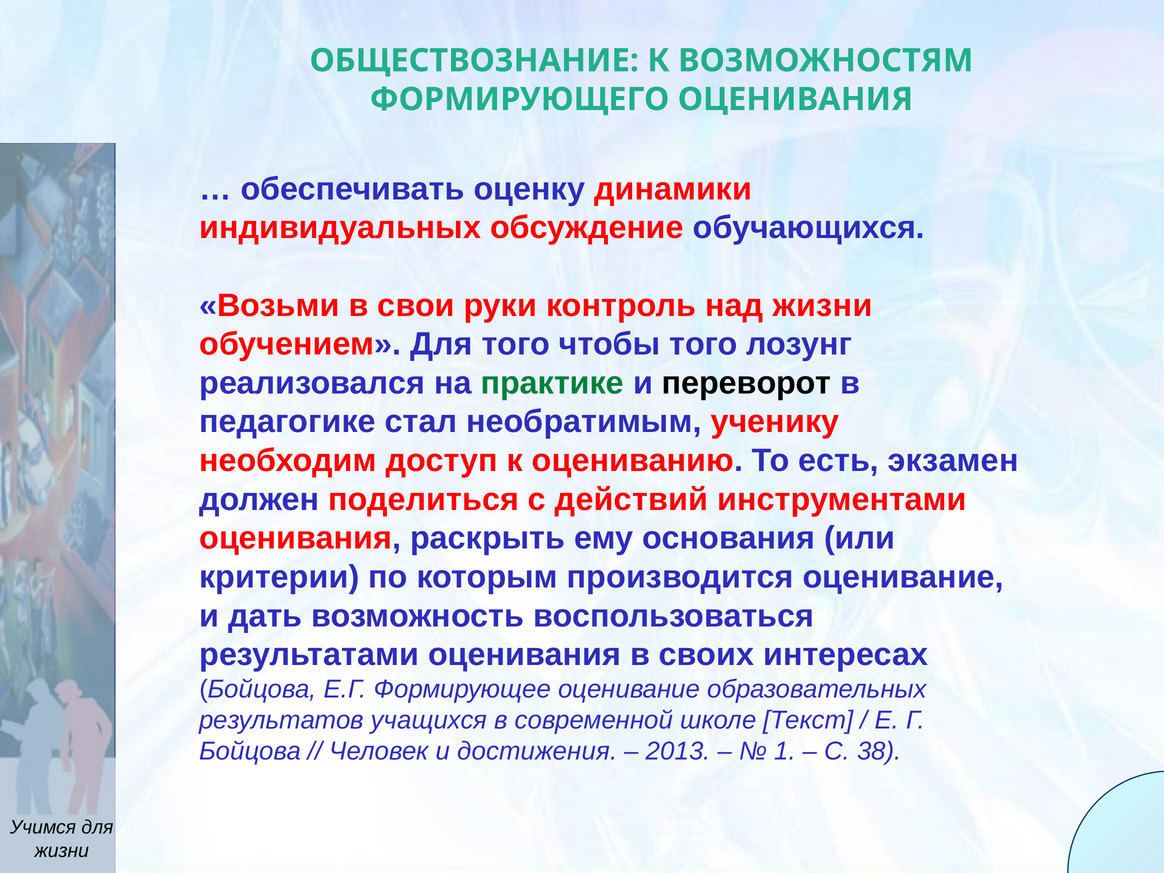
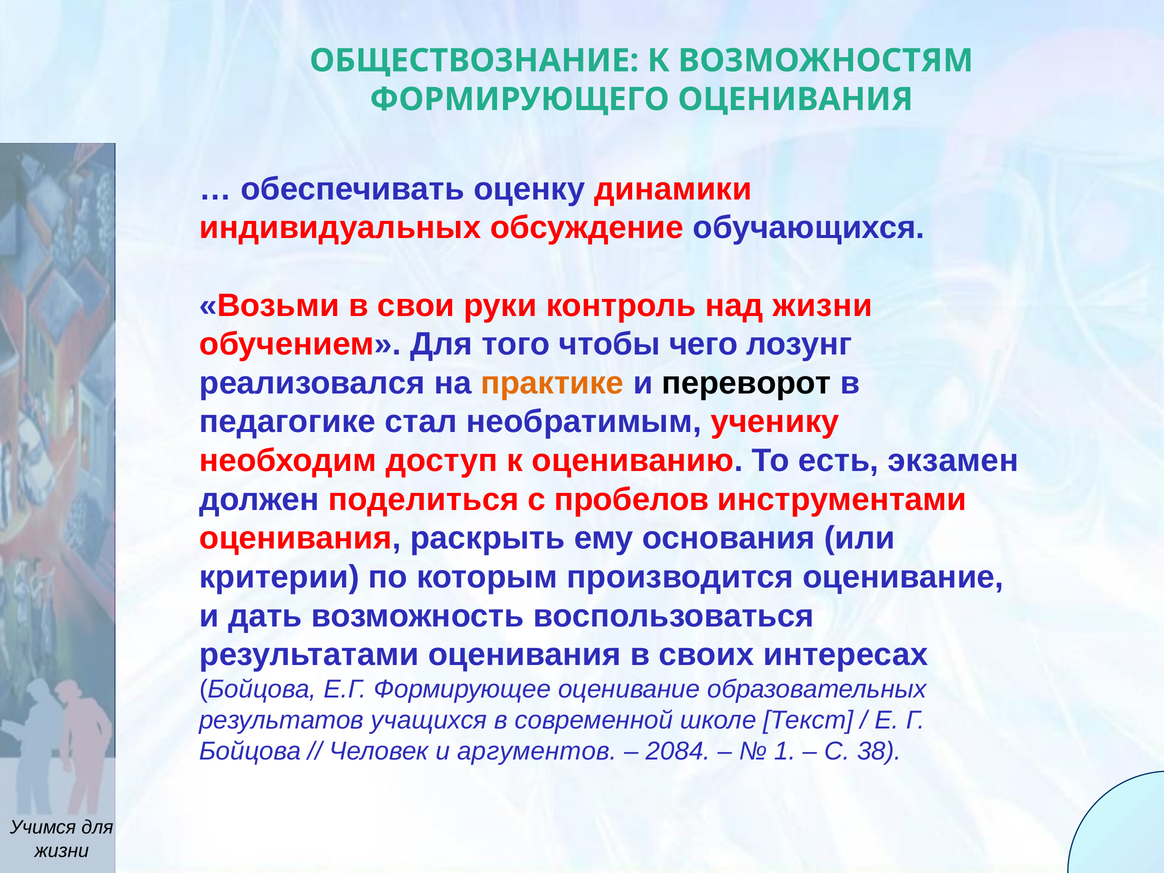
чтобы того: того -> чего
практике colour: green -> orange
действий: действий -> пробелов
достижения: достижения -> аргументов
2013: 2013 -> 2084
